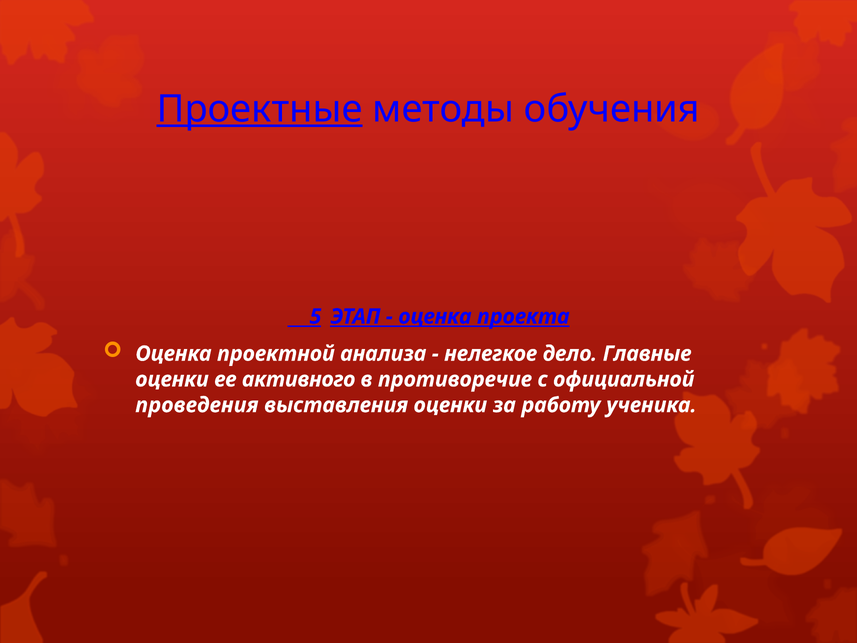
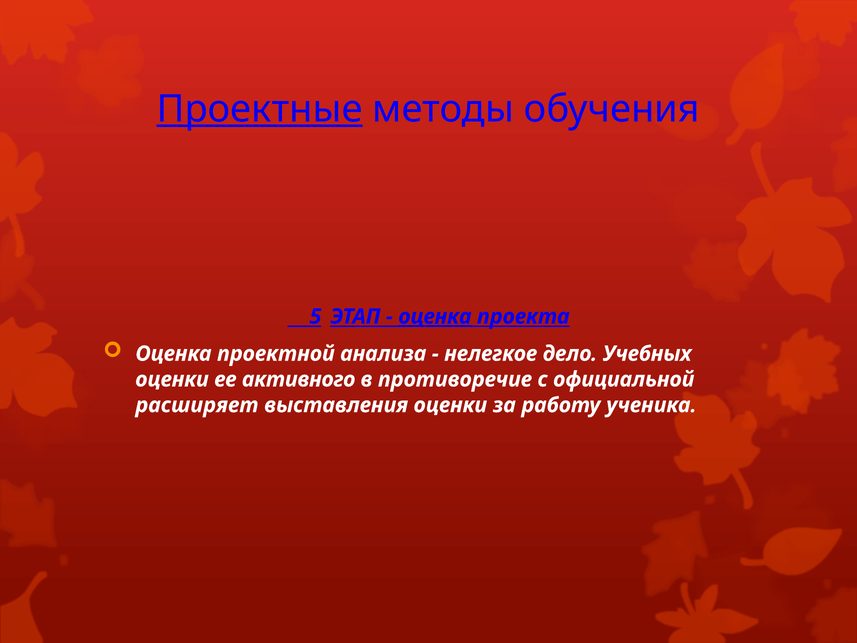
оценка at (435, 316) underline: none -> present
Главные: Главные -> Учебных
проведения: проведения -> расширяет
